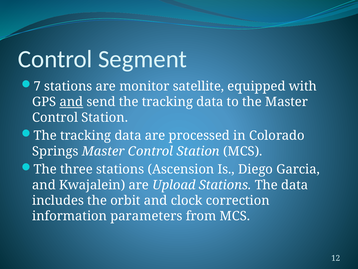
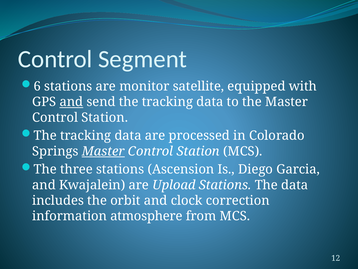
7: 7 -> 6
Master at (103, 151) underline: none -> present
parameters: parameters -> atmosphere
